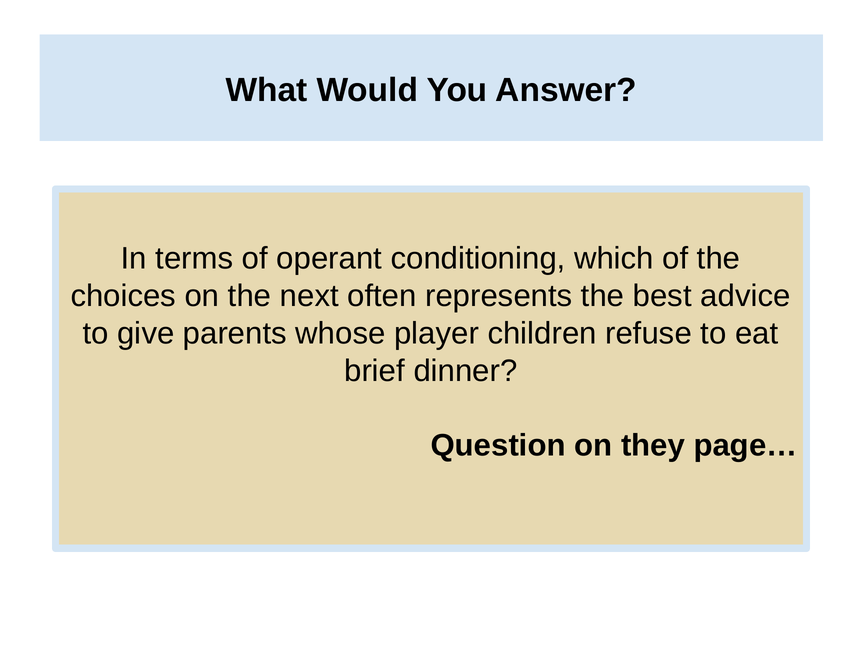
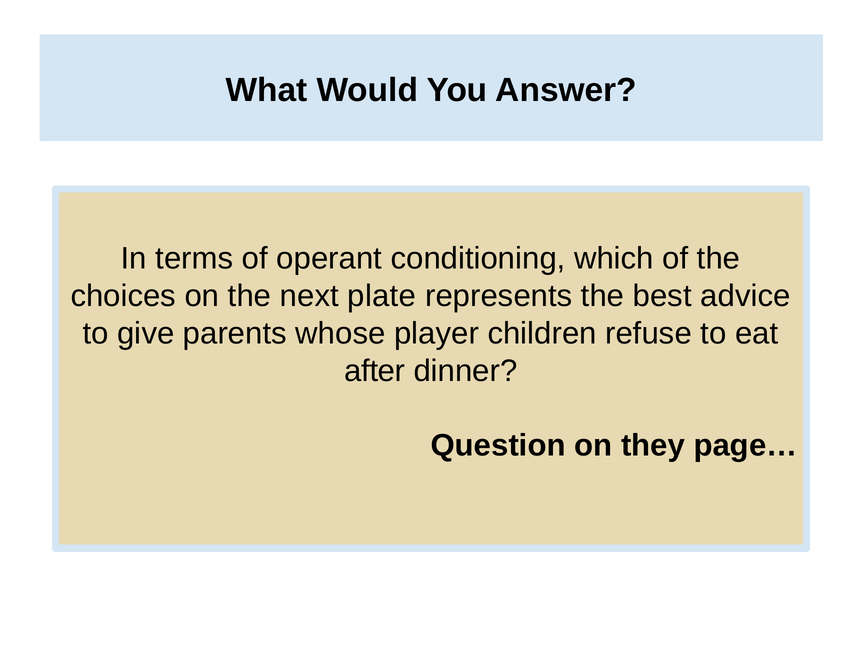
often: often -> plate
brief: brief -> after
